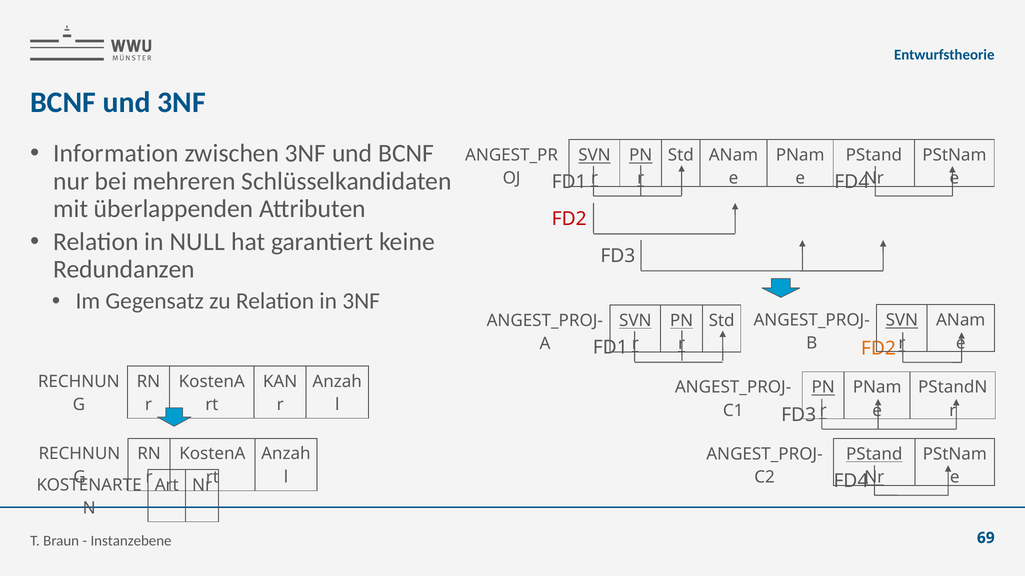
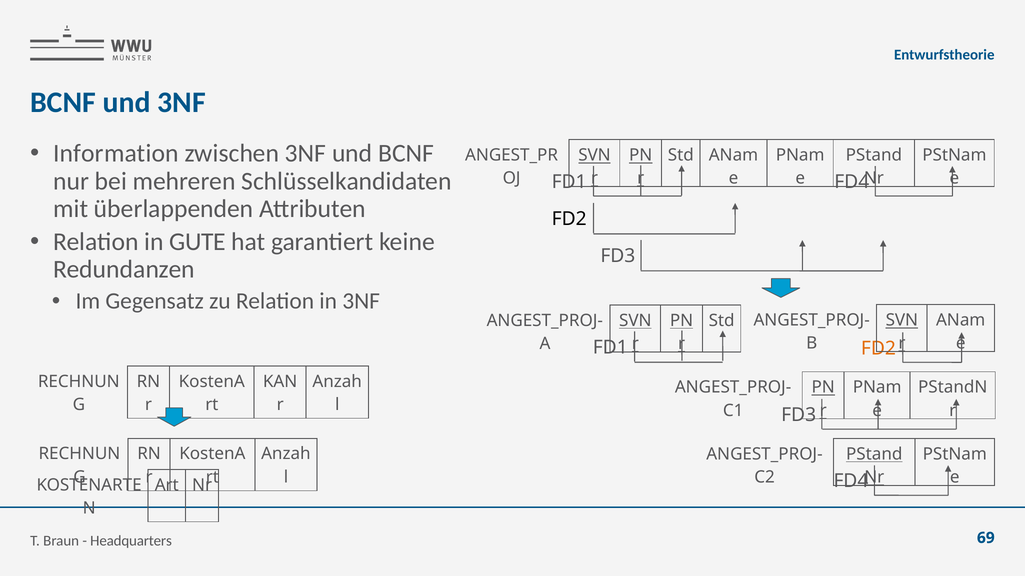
FD2 at (569, 219) colour: red -> black
NULL: NULL -> GUTE
Instanzebene: Instanzebene -> Headquarters
